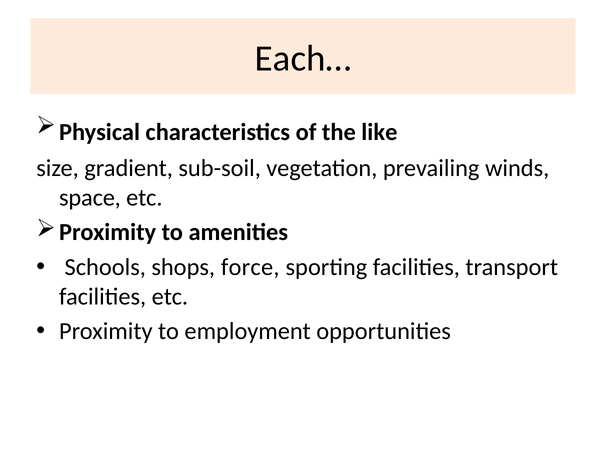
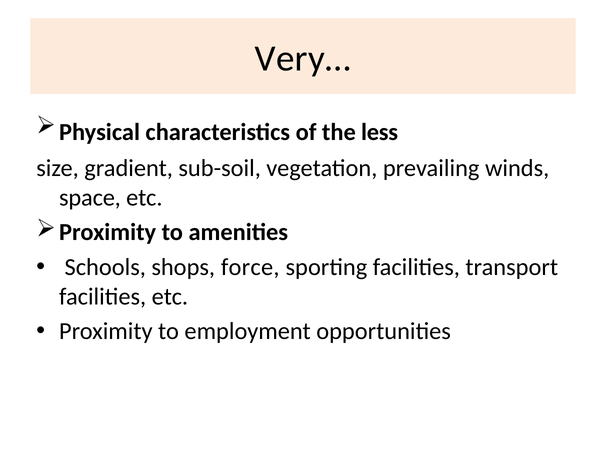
Each…: Each… -> Very…
like: like -> less
